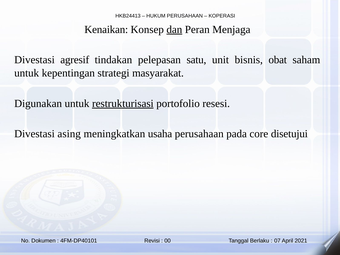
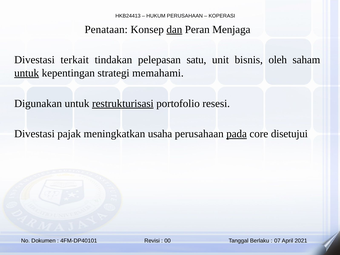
Kenaikan: Kenaikan -> Penataan
agresif: agresif -> terkait
obat: obat -> oleh
untuk at (27, 73) underline: none -> present
masyarakat: masyarakat -> memahami
asing: asing -> pajak
pada underline: none -> present
